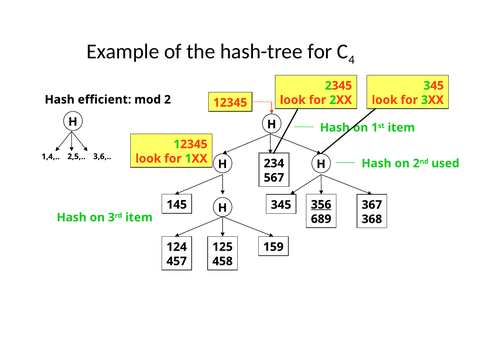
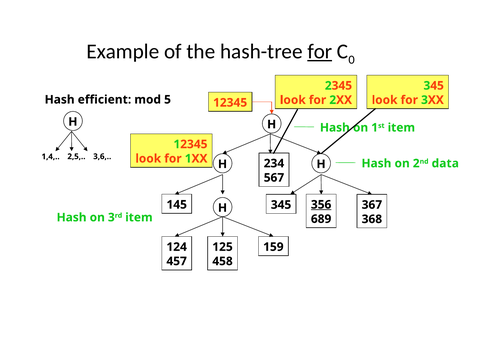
for at (320, 51) underline: none -> present
4: 4 -> 0
2: 2 -> 5
used: used -> data
